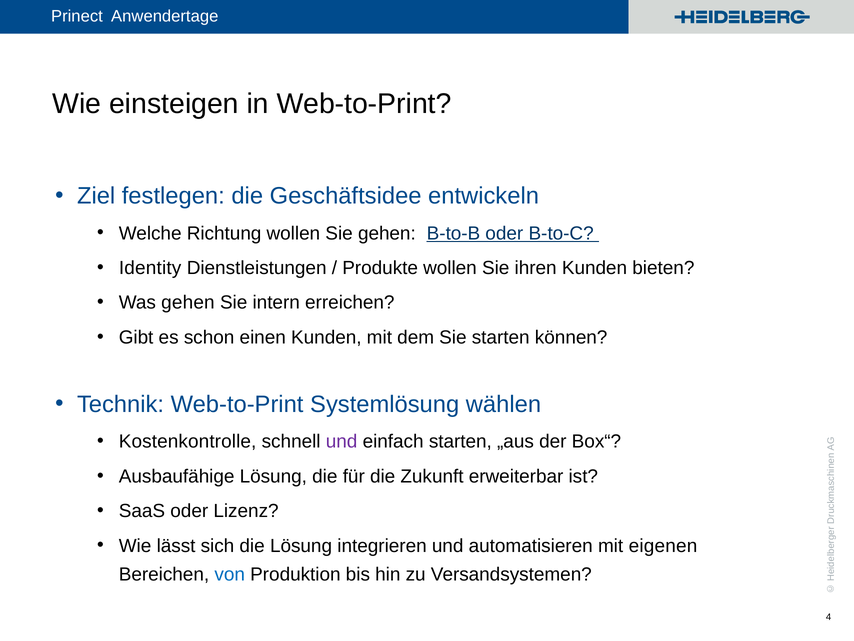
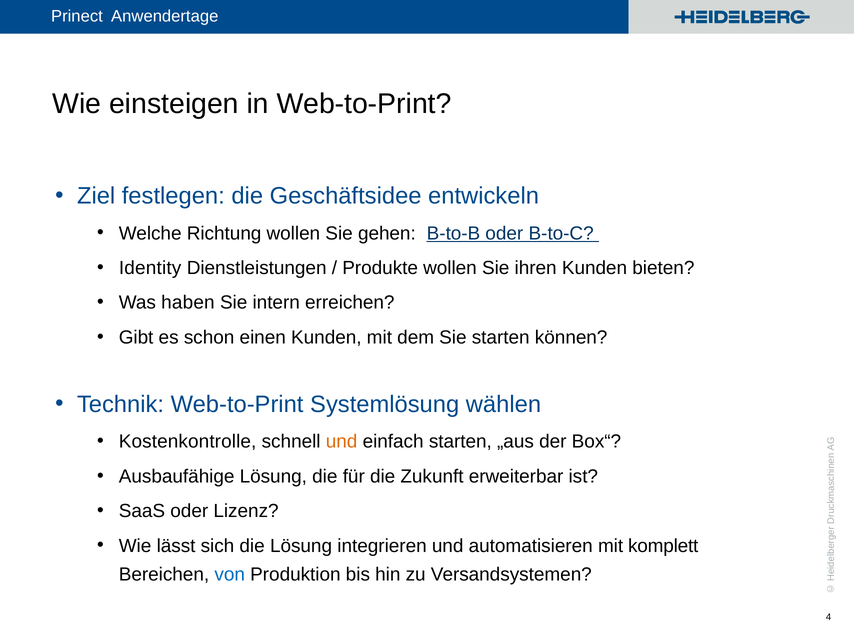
Was gehen: gehen -> haben
und at (342, 441) colour: purple -> orange
eigenen: eigenen -> komplett
